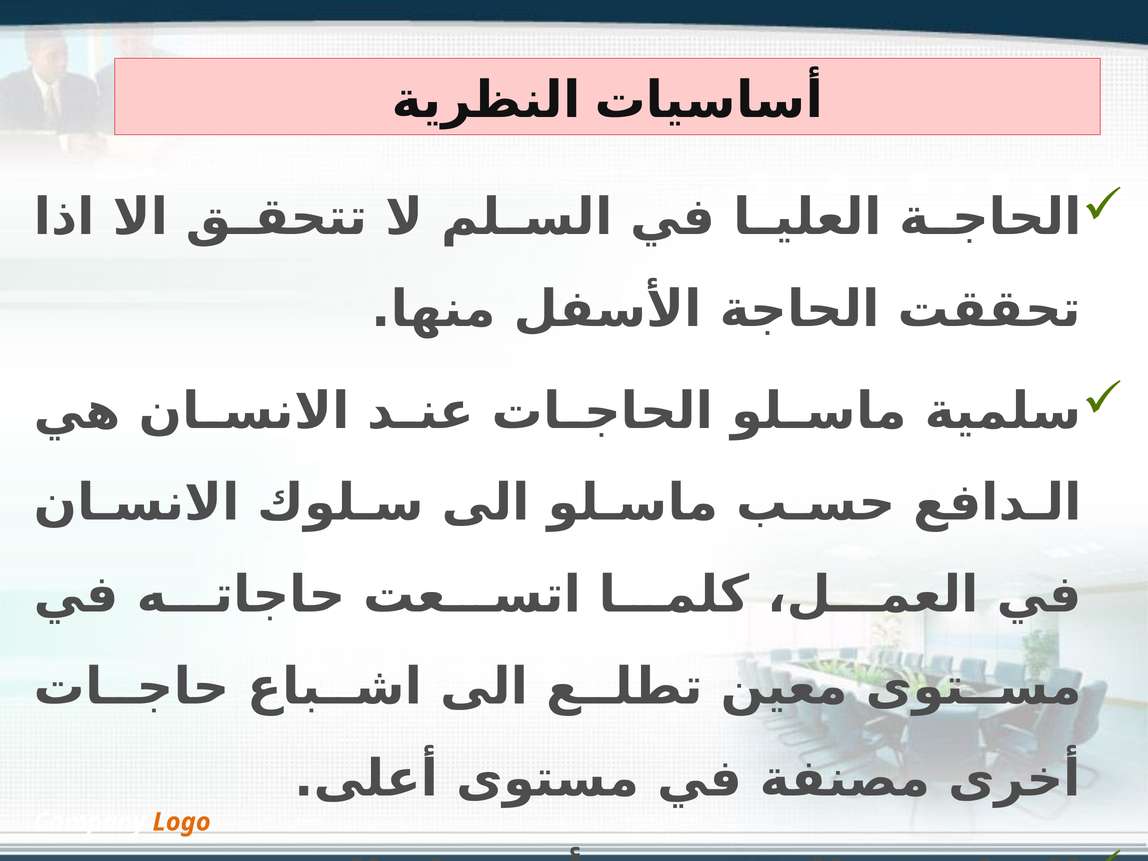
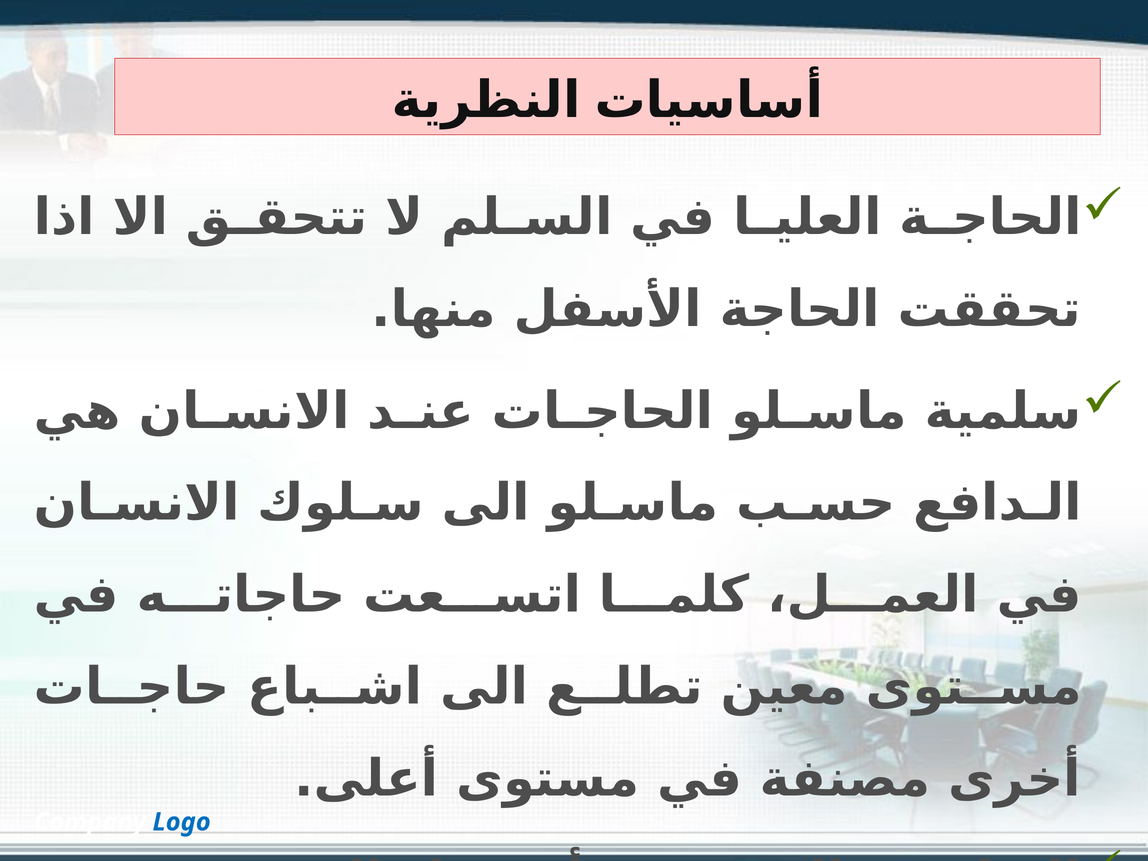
Logo colour: orange -> blue
